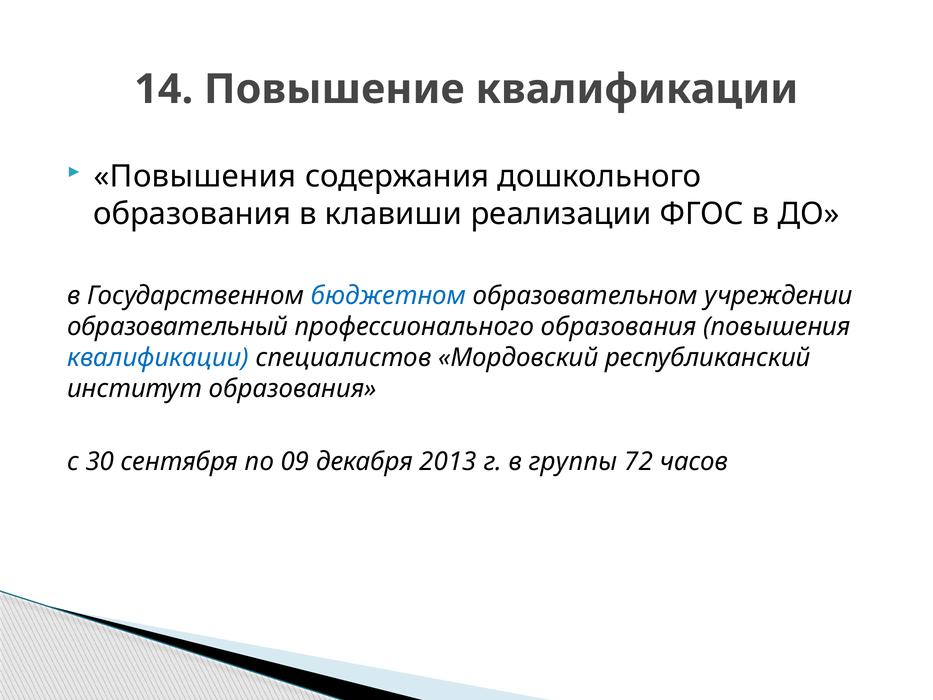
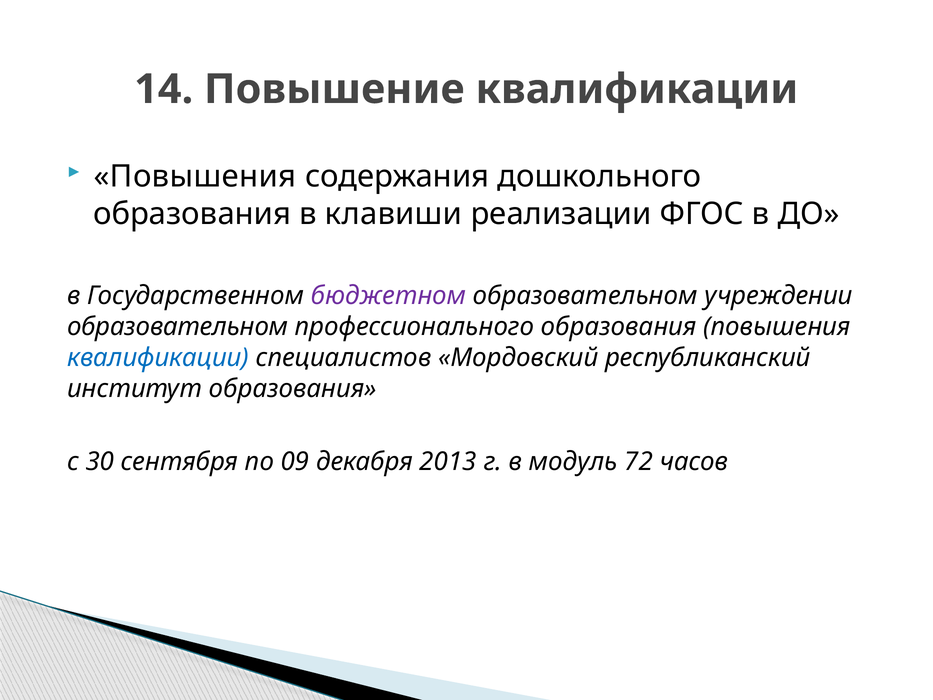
бюджетном colour: blue -> purple
образовательный at (178, 327): образовательный -> образовательном
группы: группы -> модуль
